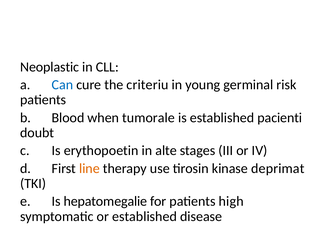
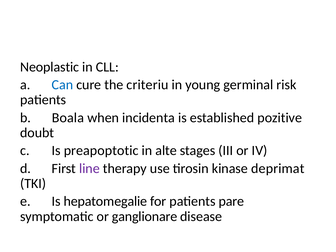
Blood: Blood -> Boala
tumorale: tumorale -> incidenta
pacienti: pacienti -> pozitive
erythopoetin: erythopoetin -> preapoptotic
line colour: orange -> purple
high: high -> pare
or established: established -> ganglionare
